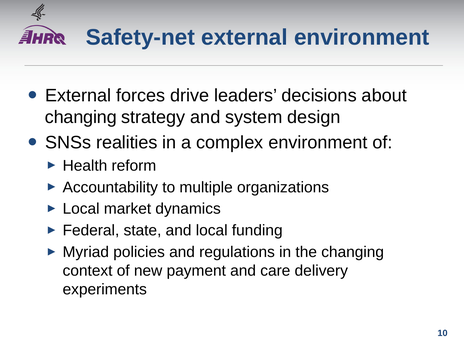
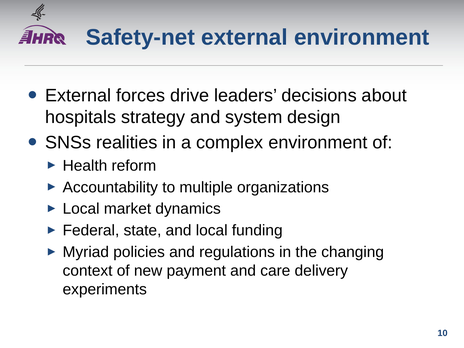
changing at (81, 117): changing -> hospitals
